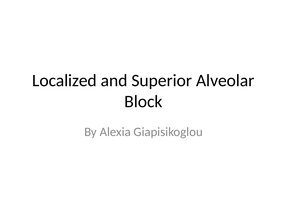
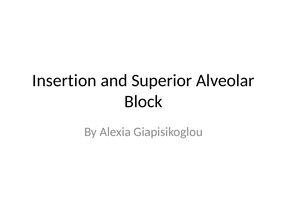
Localized: Localized -> Insertion
